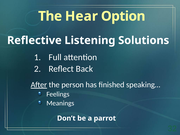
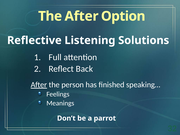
The Hear: Hear -> After
